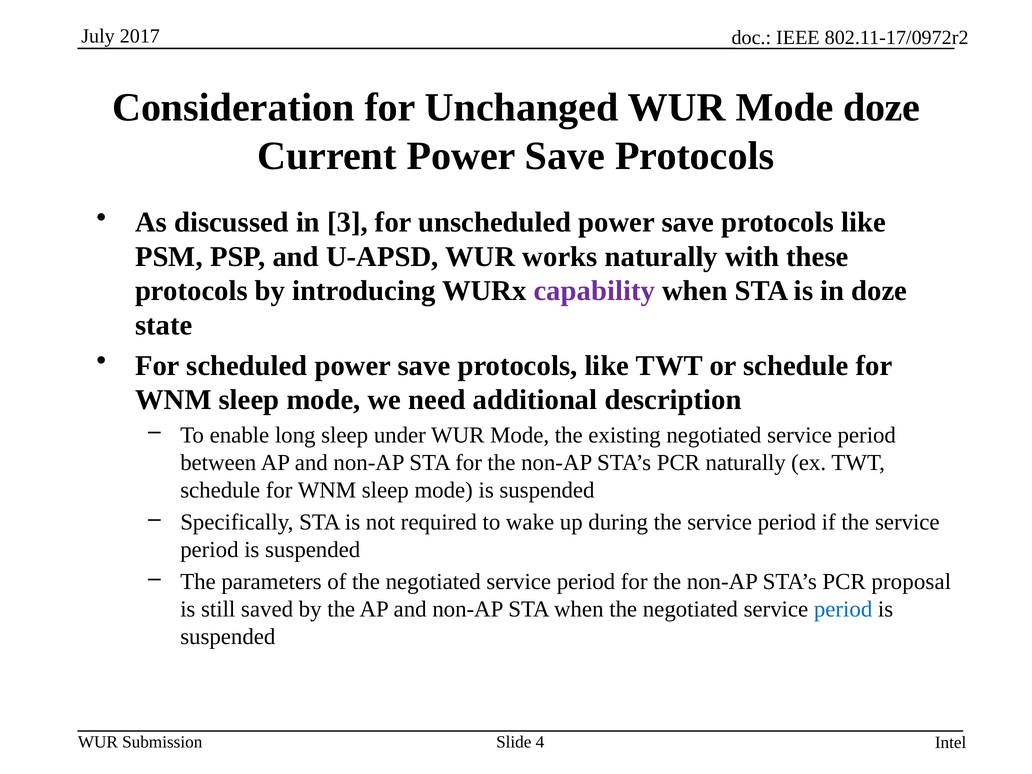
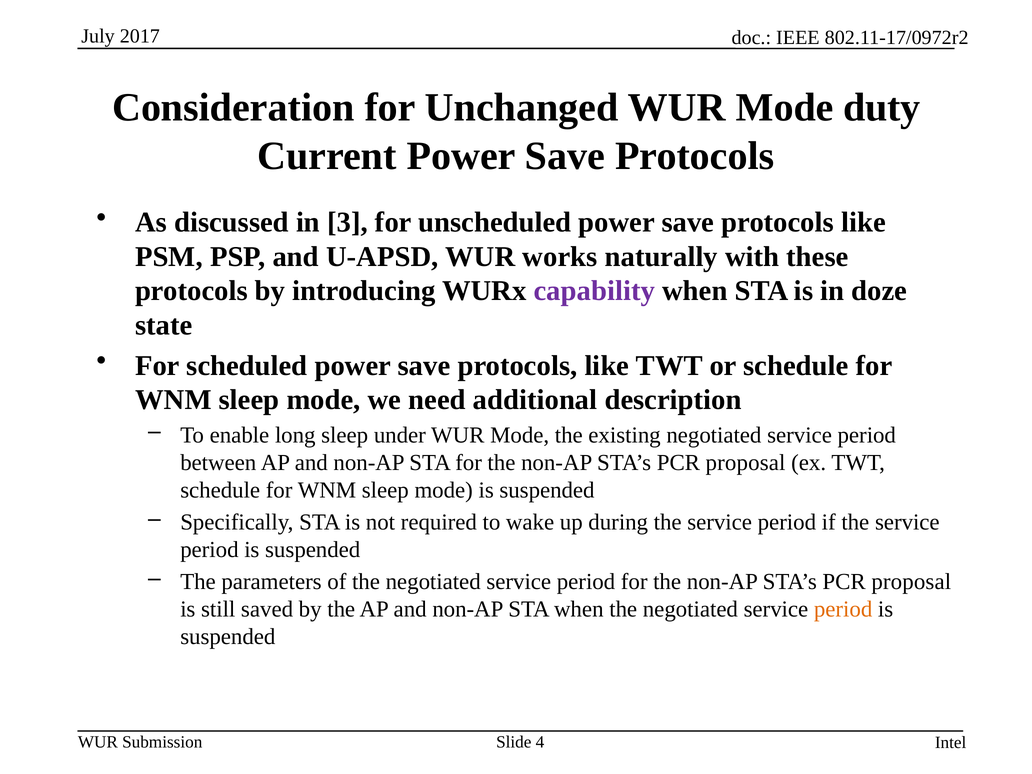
Mode doze: doze -> duty
naturally at (746, 463): naturally -> proposal
period at (843, 609) colour: blue -> orange
